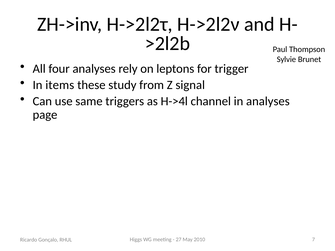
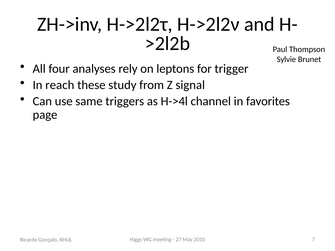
items: items -> reach
in analyses: analyses -> favorites
